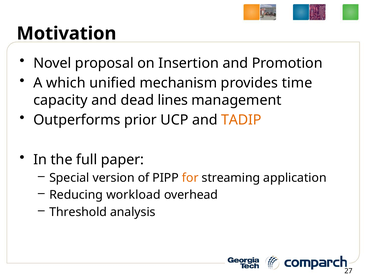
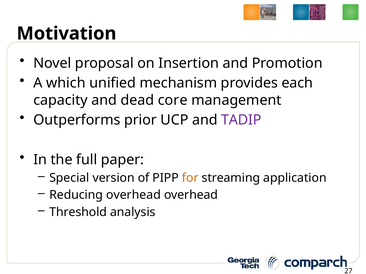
time: time -> each
lines: lines -> core
TADIP colour: orange -> purple
Reducing workload: workload -> overhead
